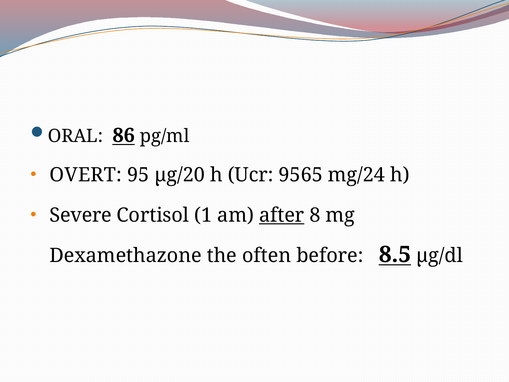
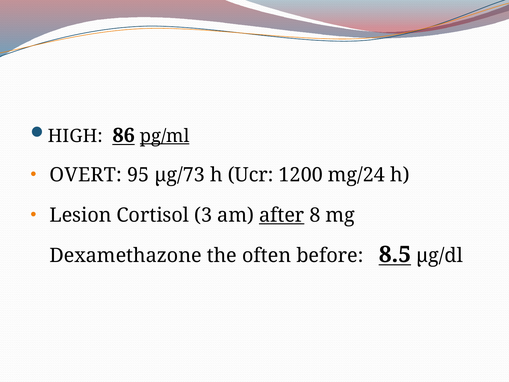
ORAL: ORAL -> HIGH
pg/ml underline: none -> present
µg/20: µg/20 -> µg/73
9565: 9565 -> 1200
Severe: Severe -> Lesion
1: 1 -> 3
